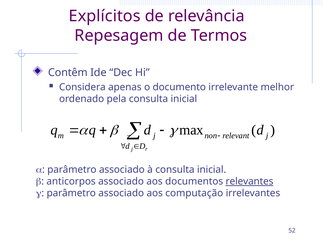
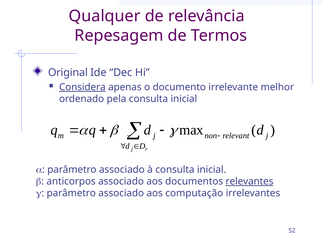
Explícitos: Explícitos -> Qualquer
Contêm: Contêm -> Original
Considera underline: none -> present
